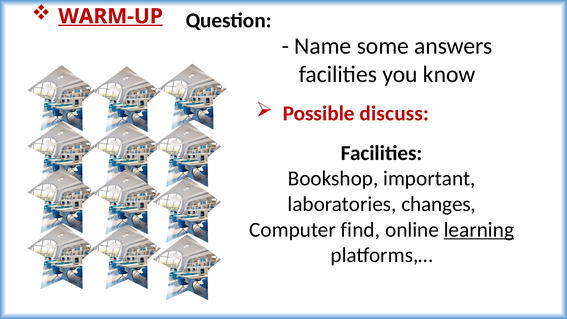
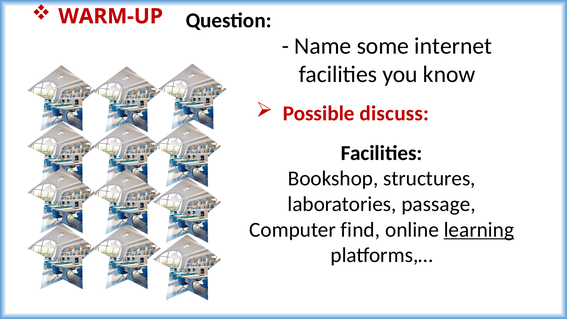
WARM-UP underline: present -> none
answers: answers -> internet
important: important -> structures
changes: changes -> passage
